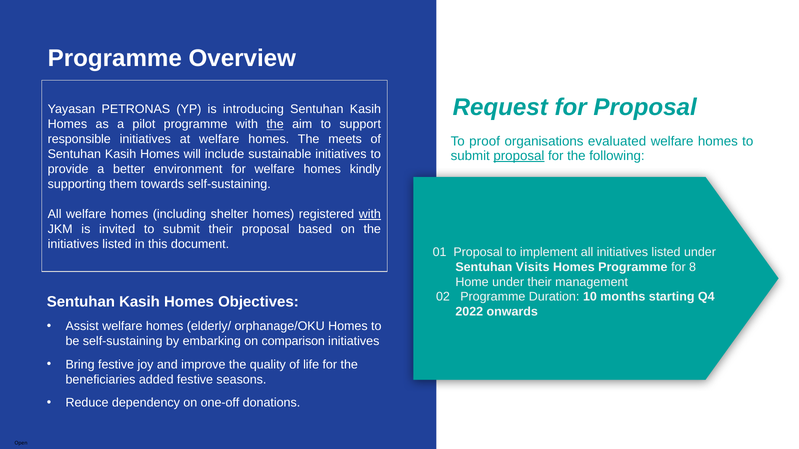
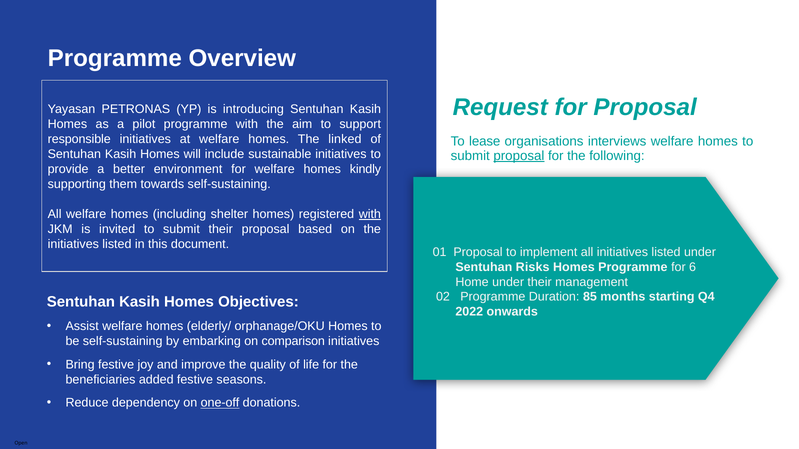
the at (275, 124) underline: present -> none
meets: meets -> linked
proof: proof -> lease
evaluated: evaluated -> interviews
Visits: Visits -> Risks
8: 8 -> 6
10: 10 -> 85
one-off underline: none -> present
